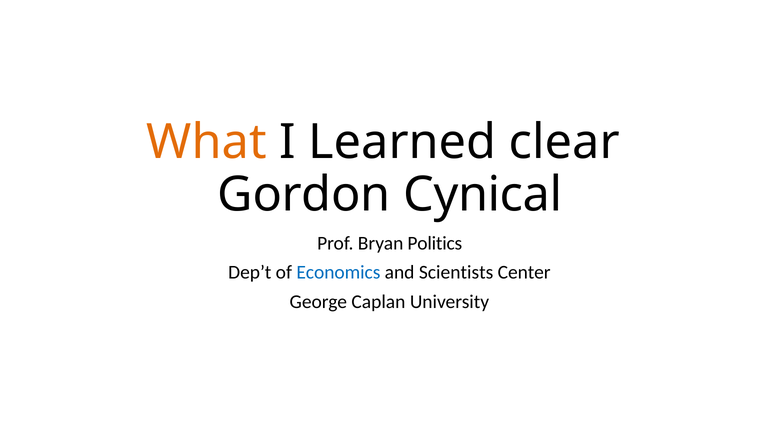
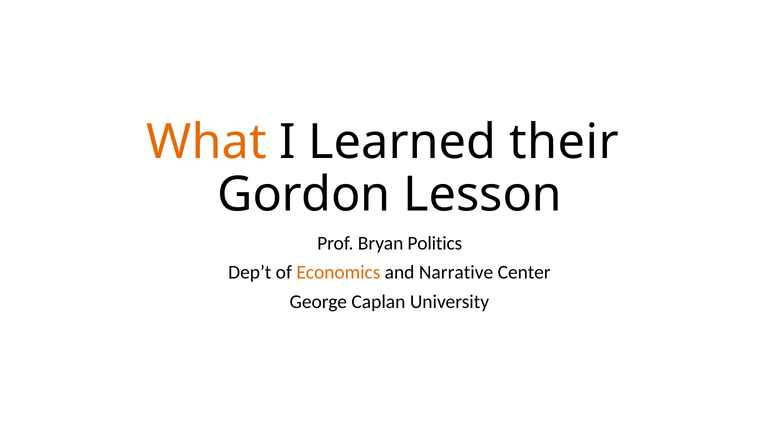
clear: clear -> their
Cynical: Cynical -> Lesson
Economics colour: blue -> orange
Scientists: Scientists -> Narrative
